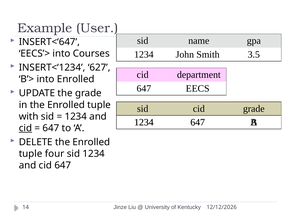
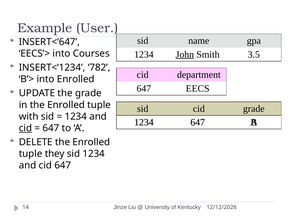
John underline: none -> present
627: 627 -> 782
four: four -> they
